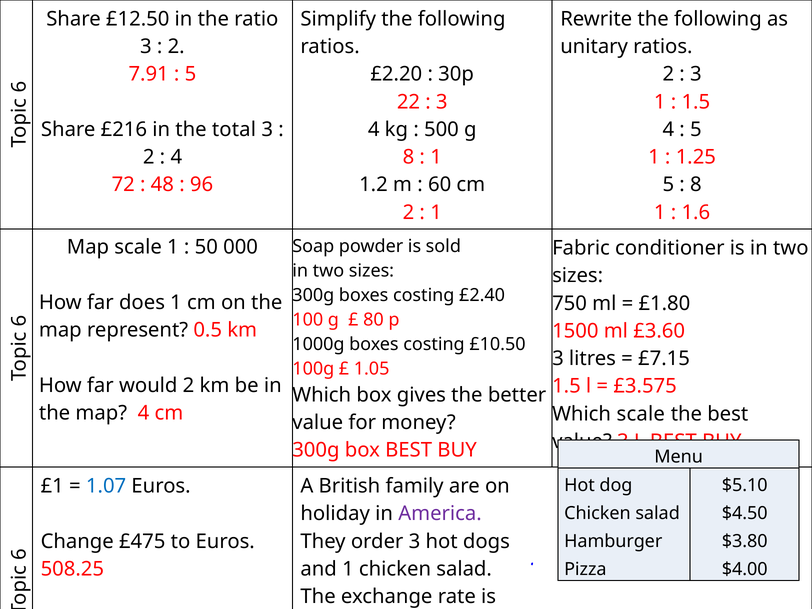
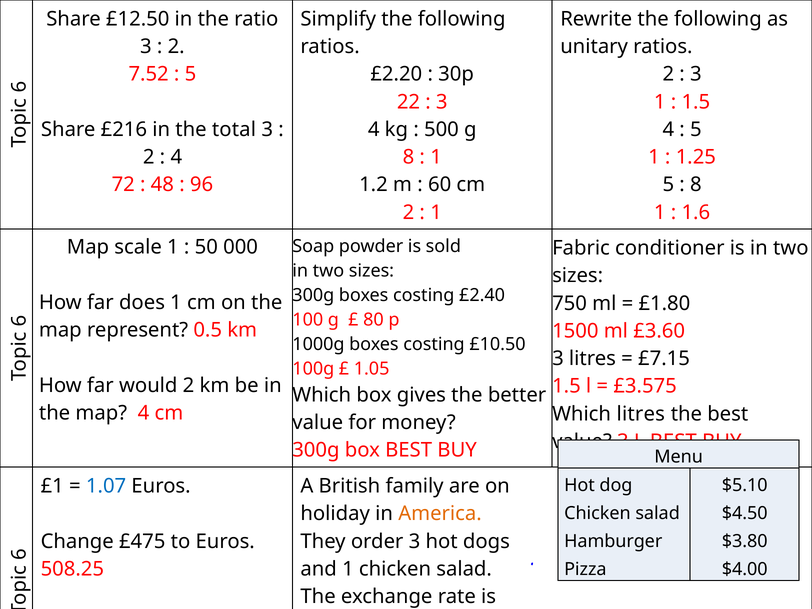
7.91: 7.91 -> 7.52
Which scale: scale -> litres
America colour: purple -> orange
